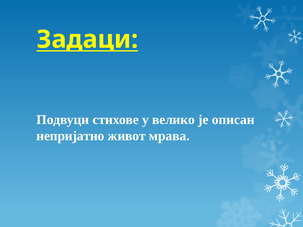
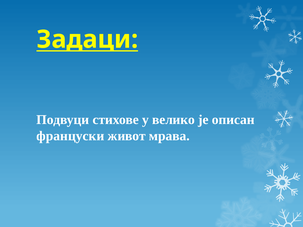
непријатно: непријатно -> француски
